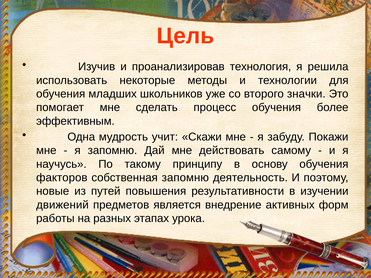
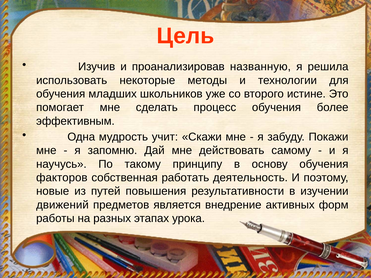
технология: технология -> названную
значки: значки -> истине
собственная запомню: запомню -> работать
